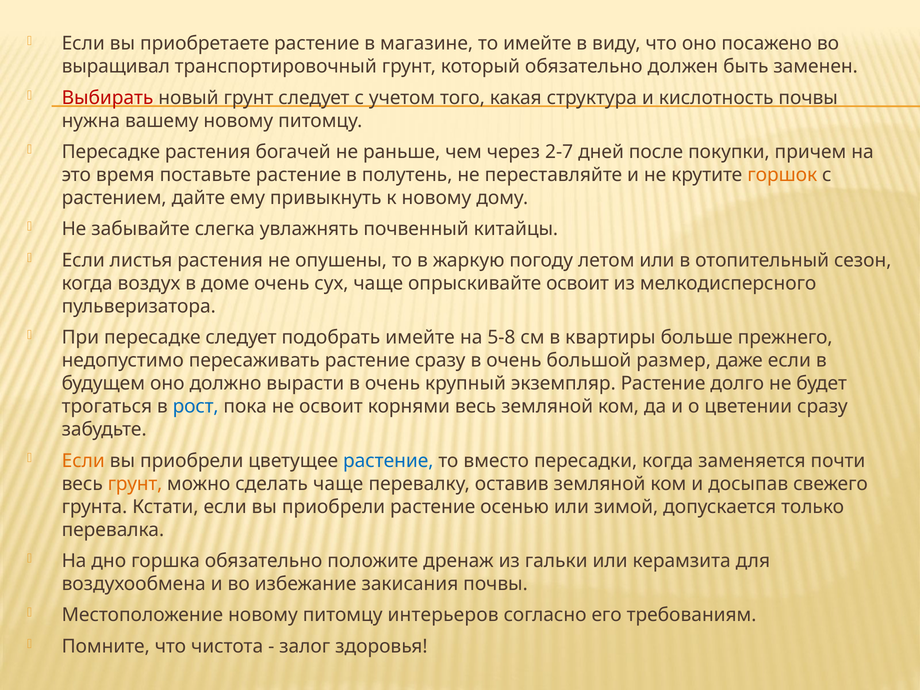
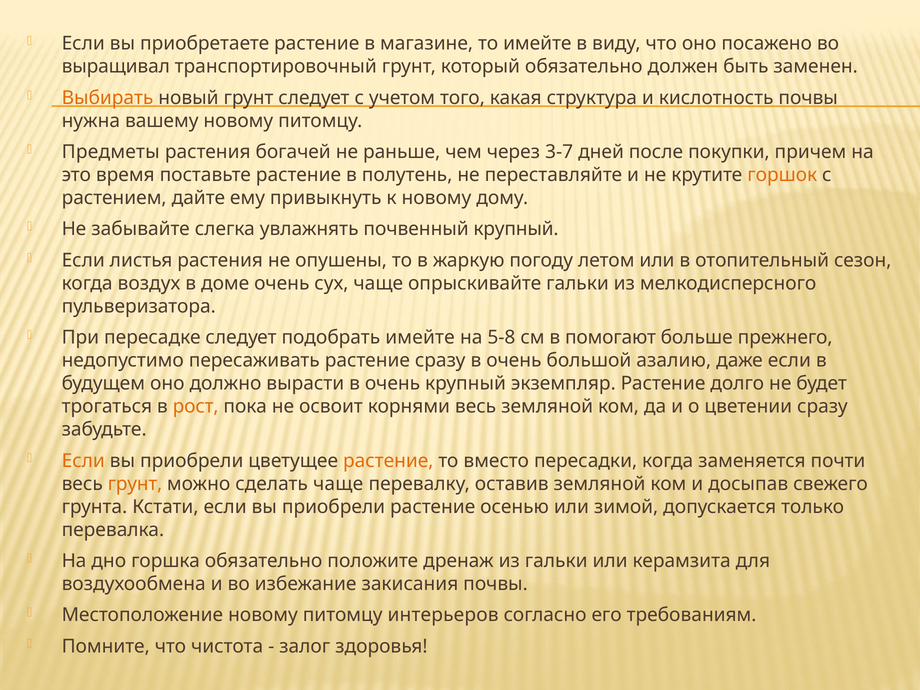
Выбирать colour: red -> orange
Пересадке at (111, 152): Пересадке -> Предметы
2-7: 2-7 -> 3-7
почвенный китайцы: китайцы -> крупный
опрыскивайте освоит: освоит -> гальки
квартиры: квартиры -> помогают
размер: размер -> азалию
рост colour: blue -> orange
растение at (388, 461) colour: blue -> orange
